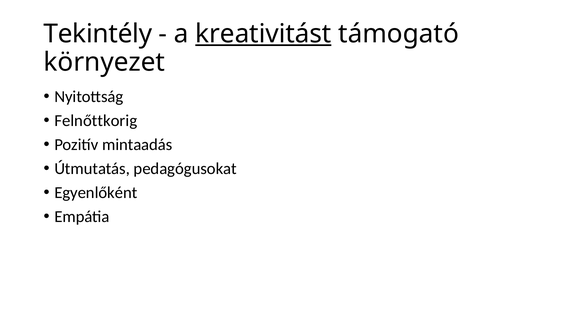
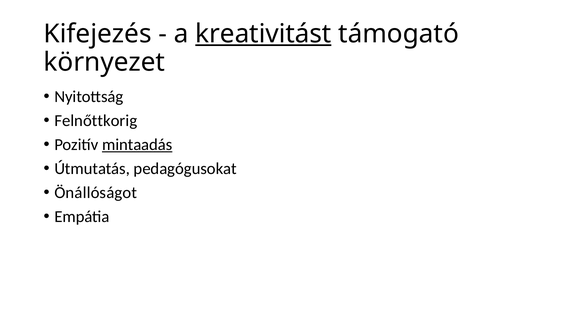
Tekintély: Tekintély -> Kifejezés
mintaadás underline: none -> present
Egyenlőként: Egyenlőként -> Önállóságot
